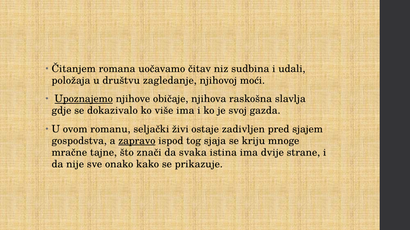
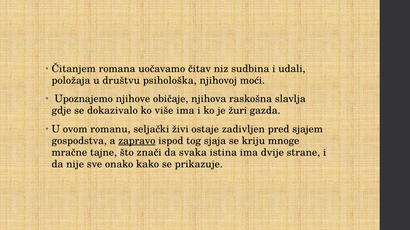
zagledanje: zagledanje -> psihološka
Upoznajemo underline: present -> none
svoj: svoj -> žuri
